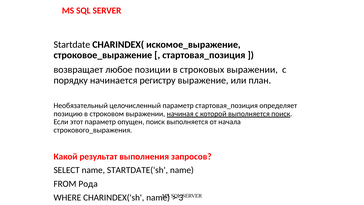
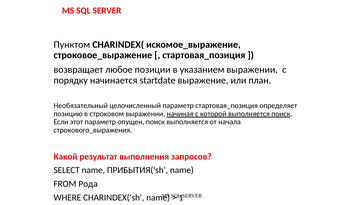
Startdate: Startdate -> Пунктом
строковых: строковых -> указанием
регистру: регистру -> startdate
STARTDATE('sh: STARTDATE('sh -> ПРИБЫТИЯ('sh
3: 3 -> 1
